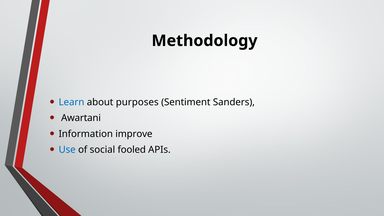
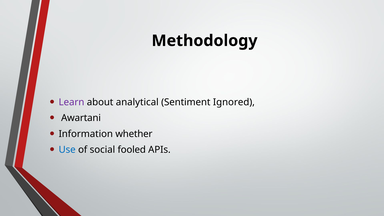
Learn colour: blue -> purple
purposes: purposes -> analytical
Sanders: Sanders -> Ignored
improve: improve -> whether
